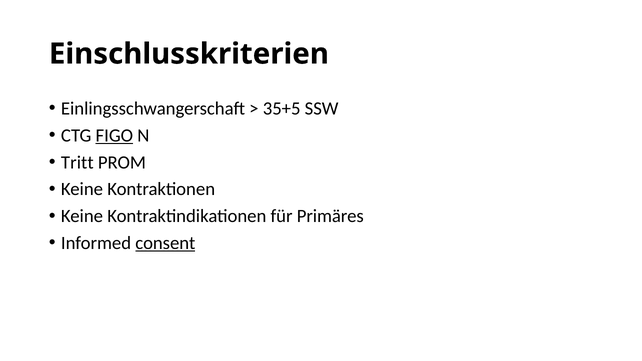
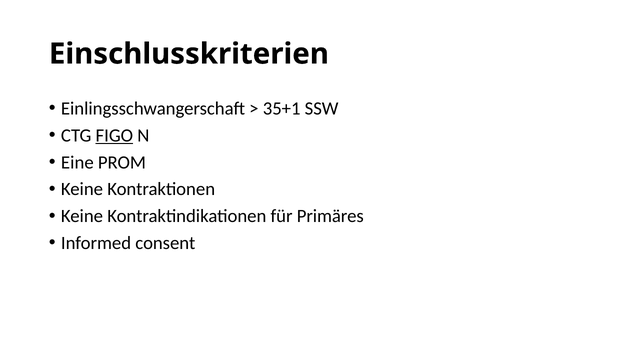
35+5: 35+5 -> 35+1
Tritt: Tritt -> Eine
consent underline: present -> none
